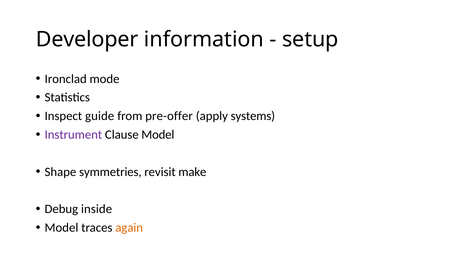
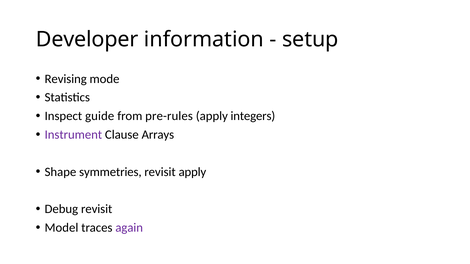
Ironclad: Ironclad -> Revising
pre-offer: pre-offer -> pre-rules
systems: systems -> integers
Clause Model: Model -> Arrays
revisit make: make -> apply
Debug inside: inside -> revisit
again colour: orange -> purple
